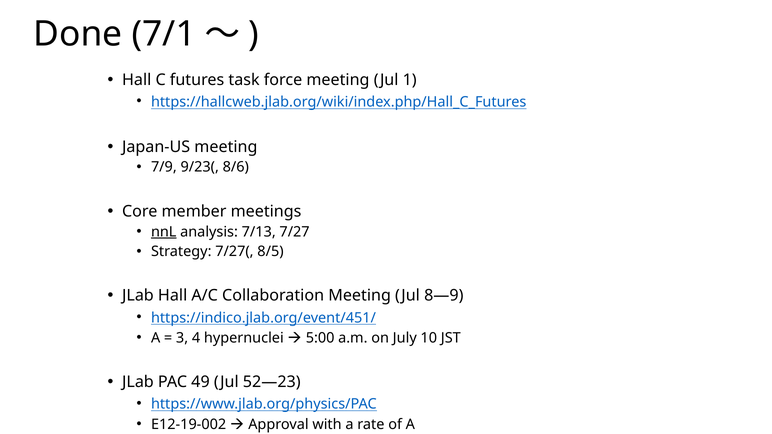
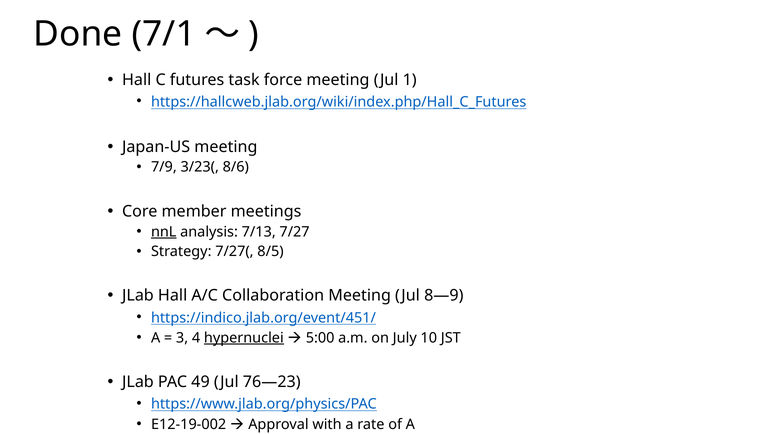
9/23(: 9/23( -> 3/23(
hypernuclei underline: none -> present
52—23: 52—23 -> 76—23
